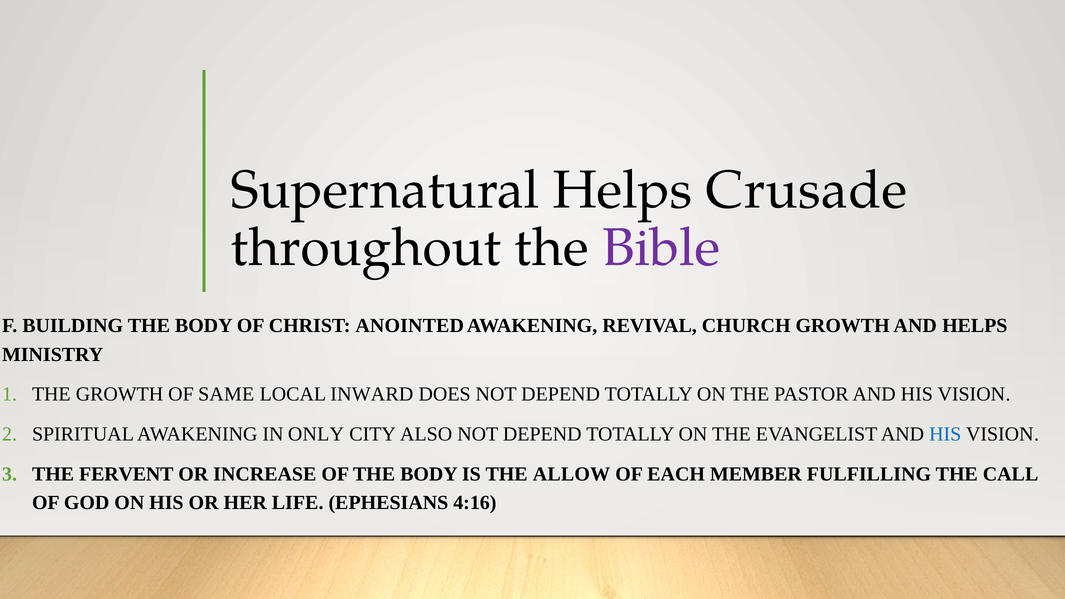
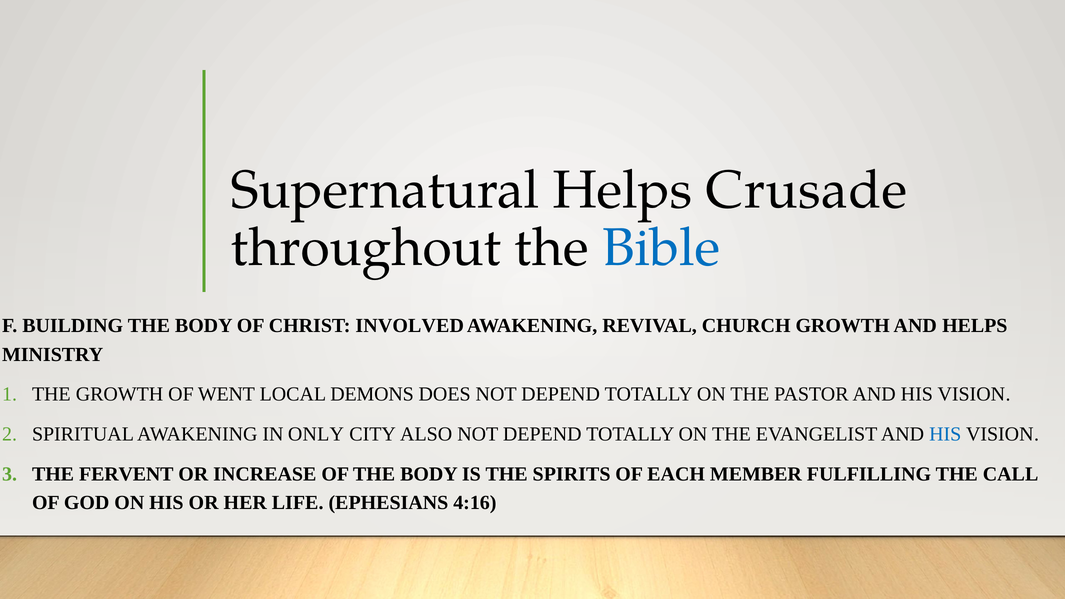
Bible colour: purple -> blue
ANOINTED: ANOINTED -> INVOLVED
SAME: SAME -> WENT
INWARD: INWARD -> DEMONS
ALLOW: ALLOW -> SPIRITS
